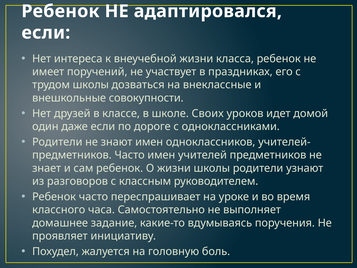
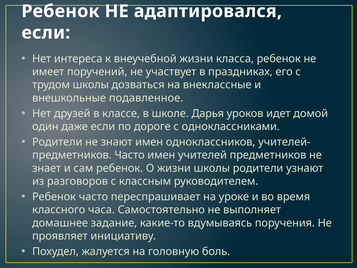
совокупности: совокупности -> подавленное
Своих: Своих -> Дарья
